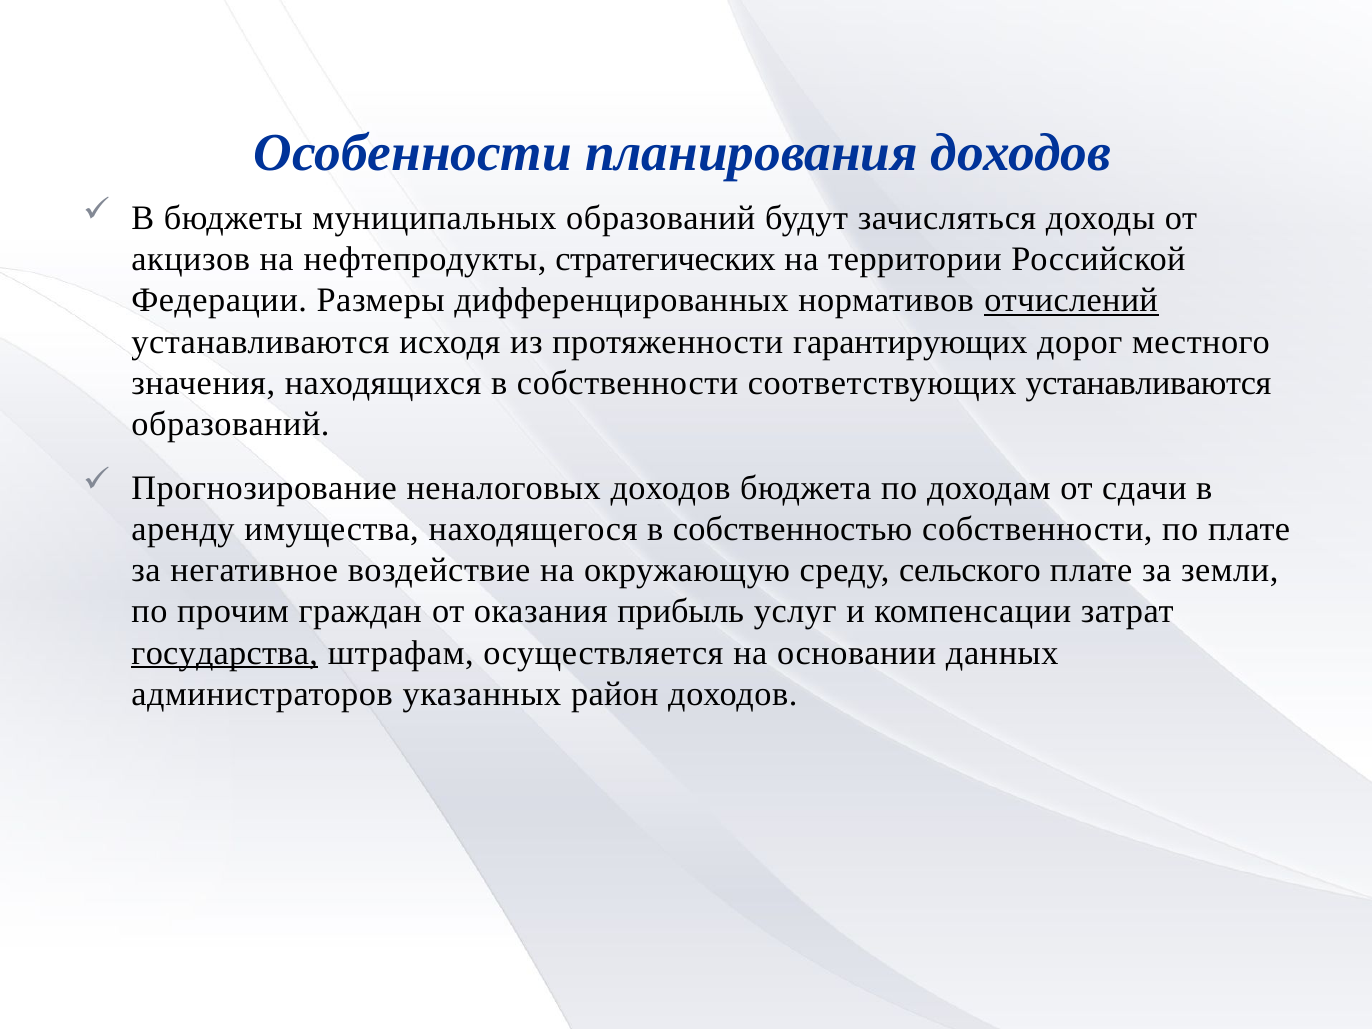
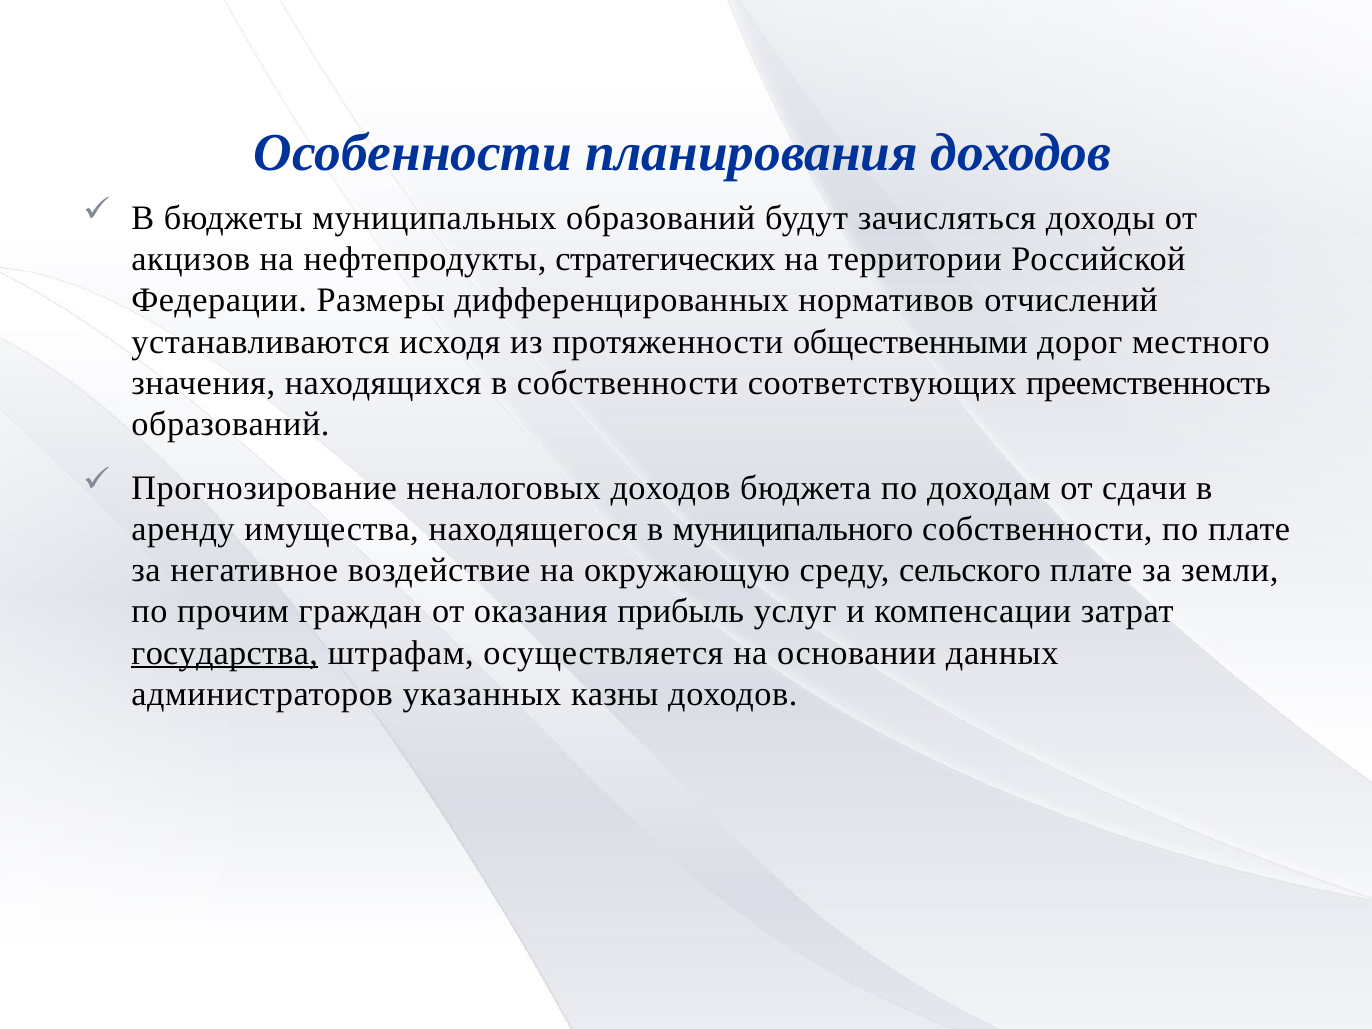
отчислений underline: present -> none
гарантирующих: гарантирующих -> общественными
соответствующих устанавливаются: устанавливаются -> преемственность
собственностью: собственностью -> муниципального
район: район -> казны
